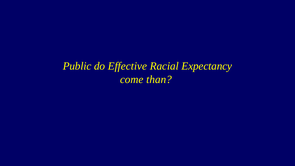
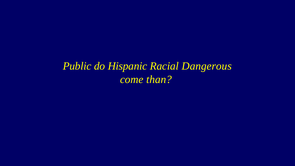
Effective: Effective -> Hispanic
Expectancy: Expectancy -> Dangerous
